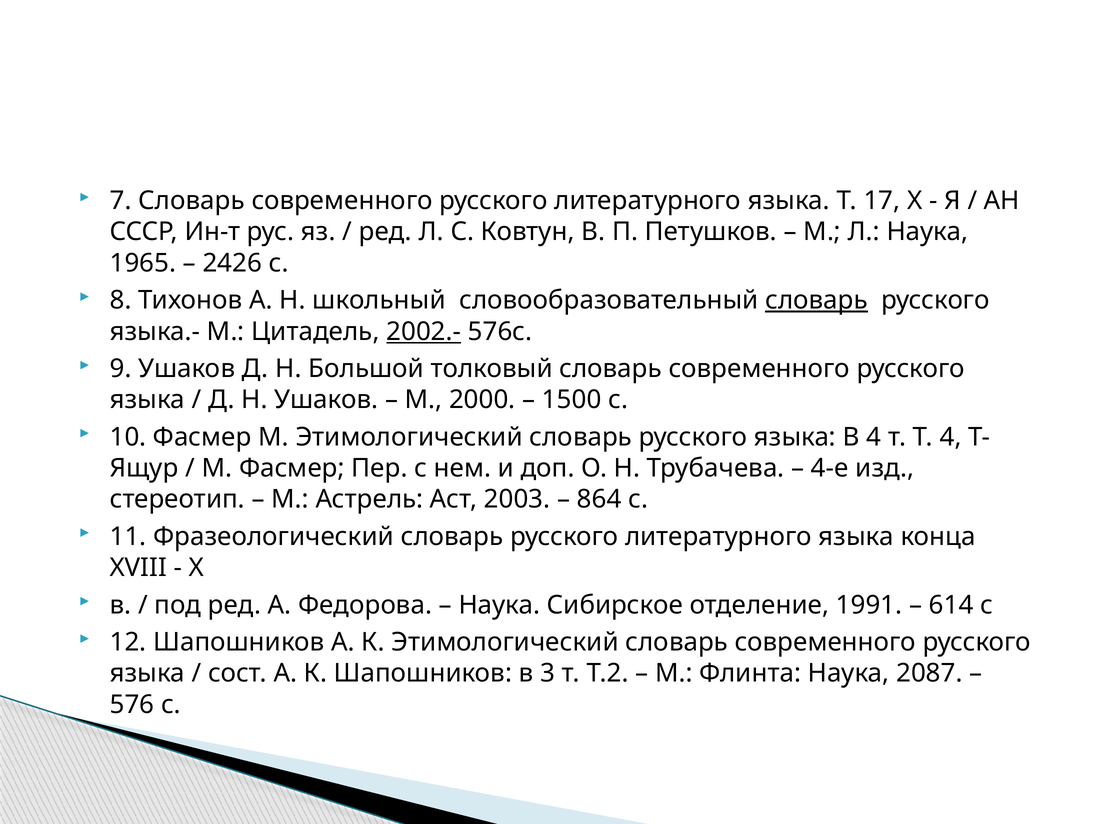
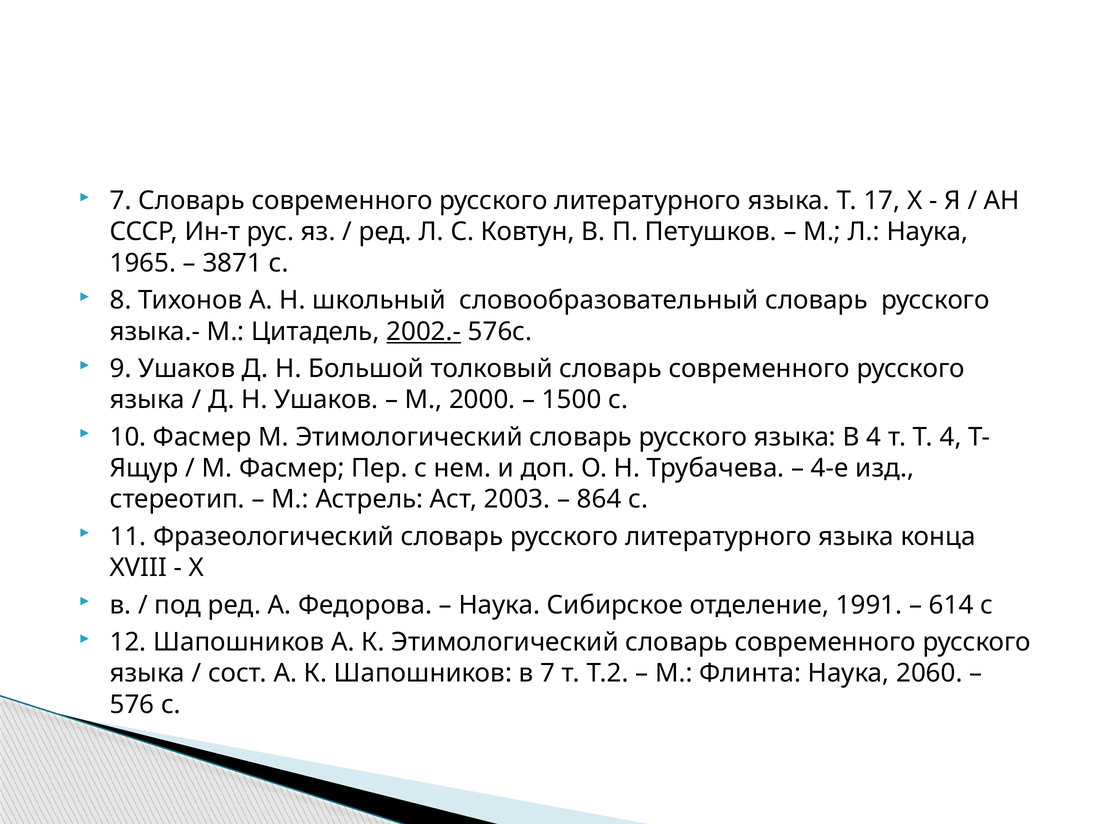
2426: 2426 -> 3871
словарь at (816, 300) underline: present -> none
в 3: 3 -> 7
2087: 2087 -> 2060
